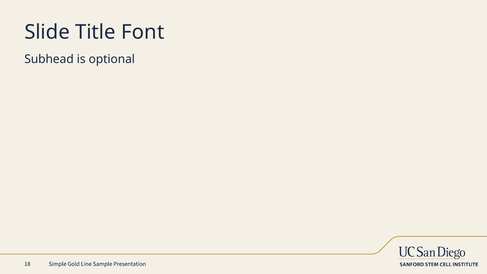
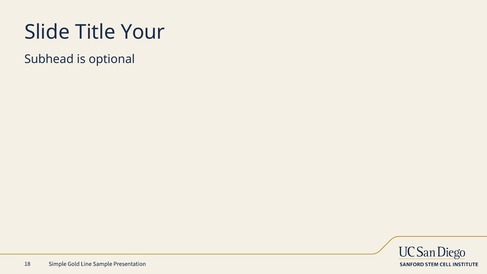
Font: Font -> Your
